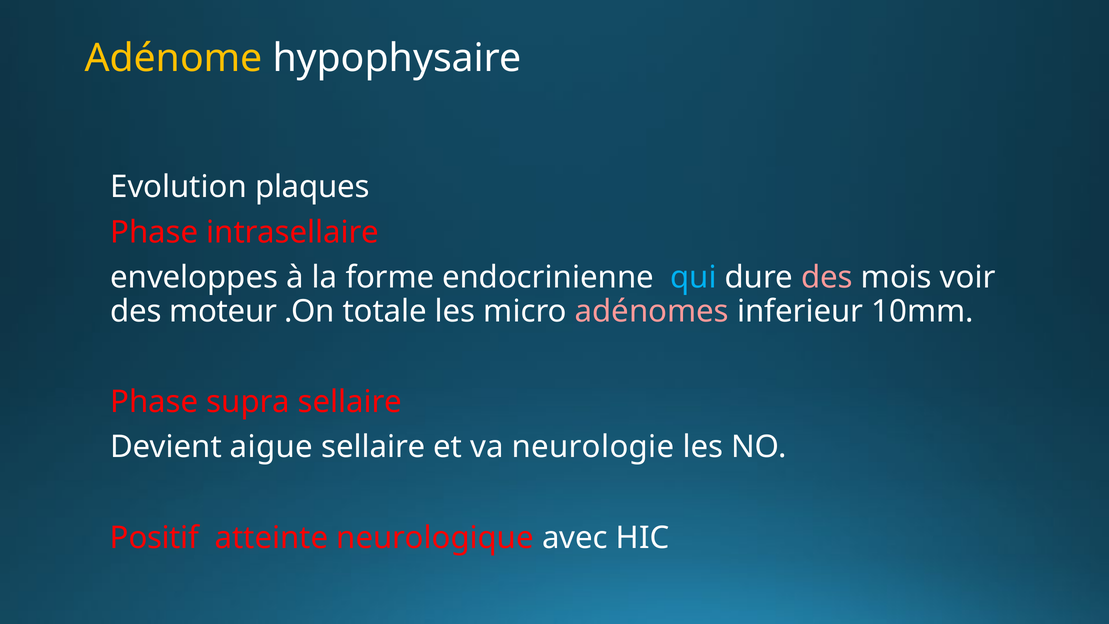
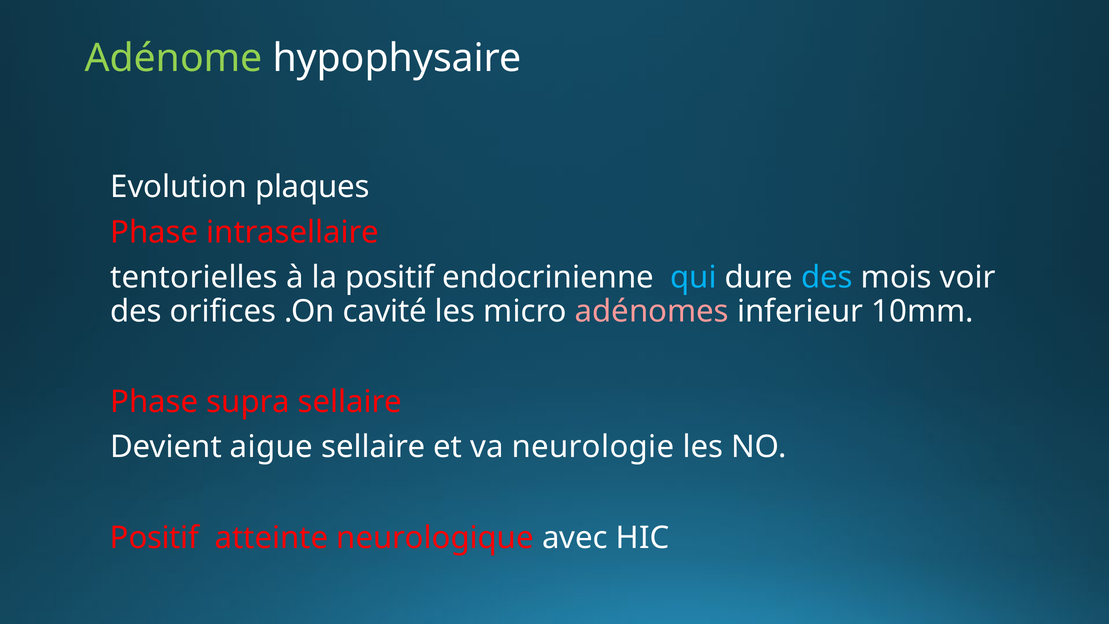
Adénome colour: yellow -> light green
enveloppes: enveloppes -> tentorielles
la forme: forme -> positif
des at (827, 277) colour: pink -> light blue
moteur: moteur -> orifices
totale: totale -> cavité
